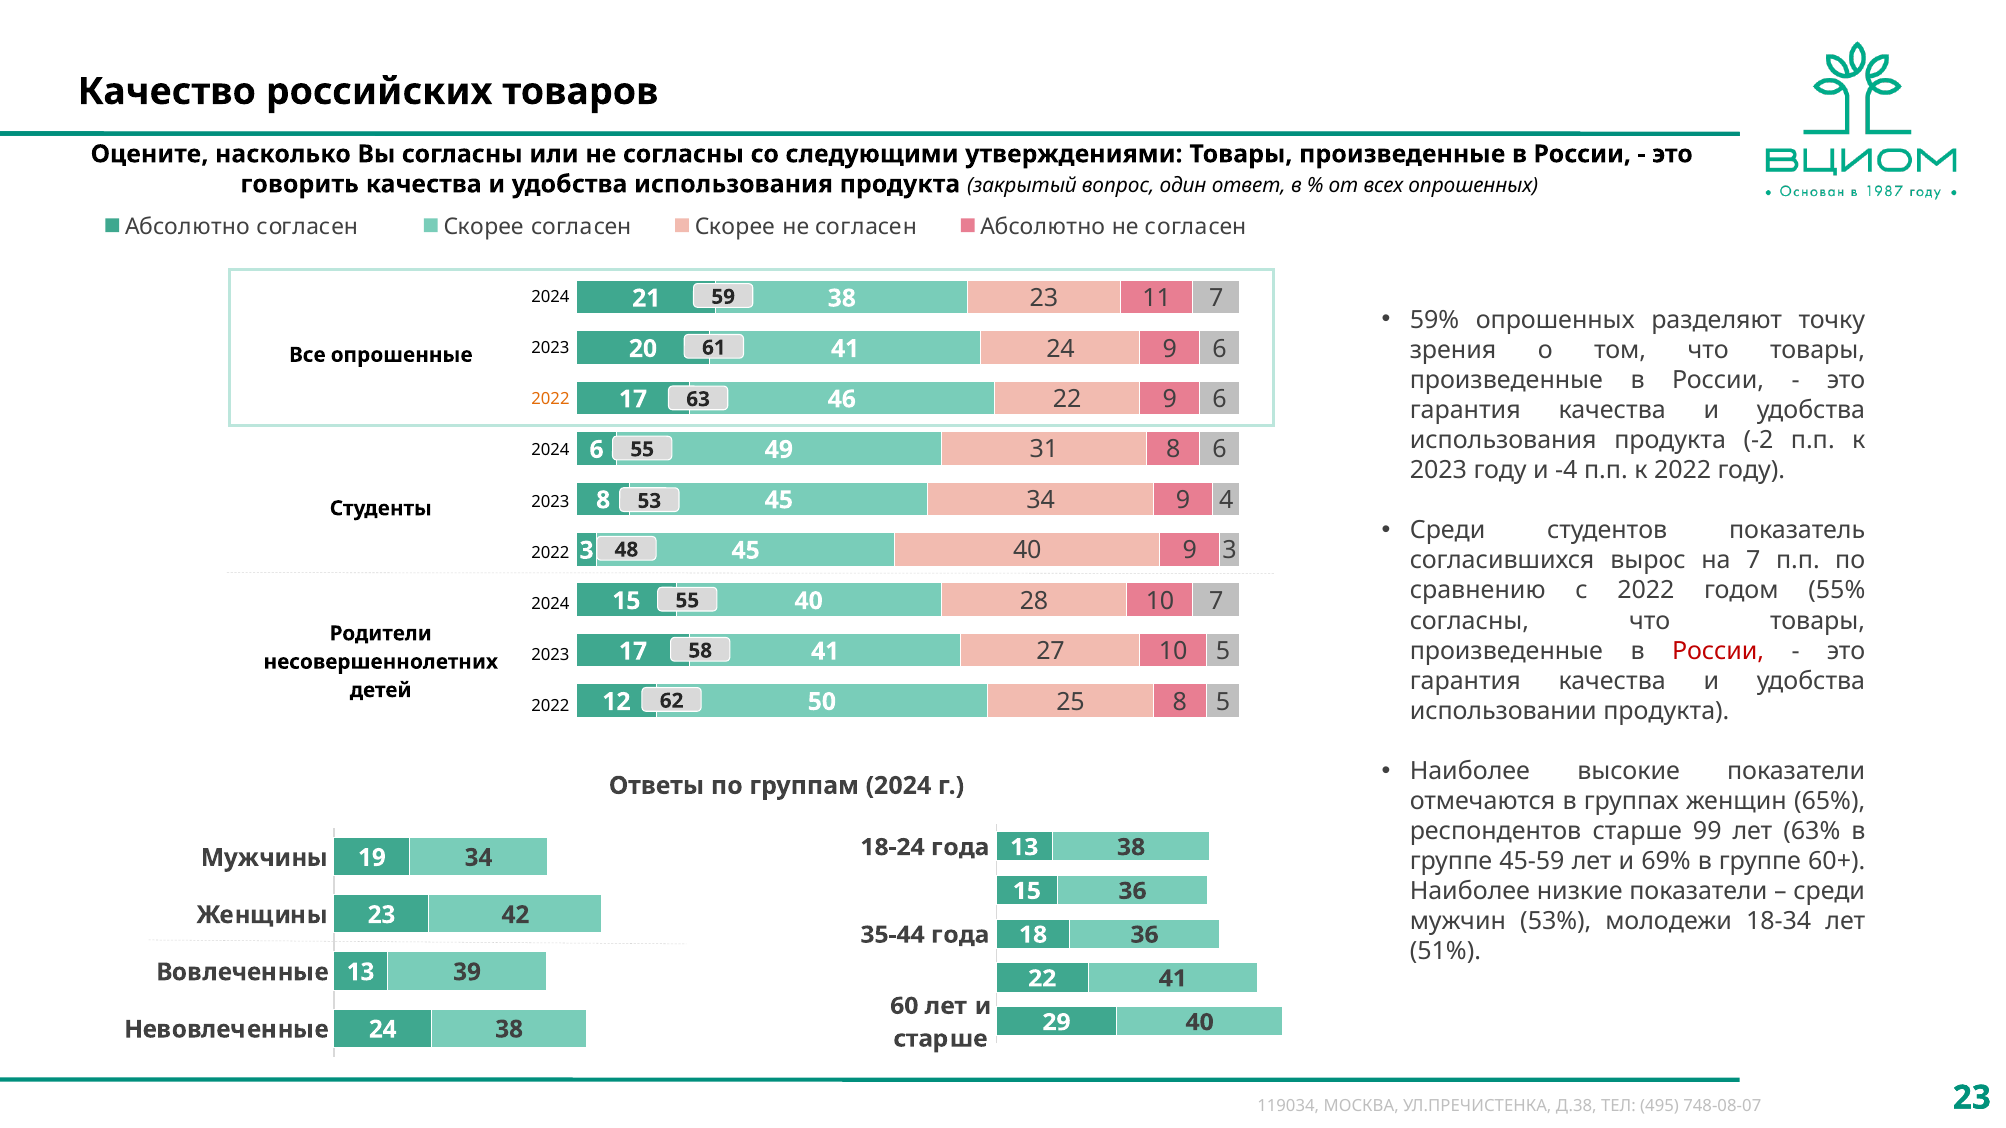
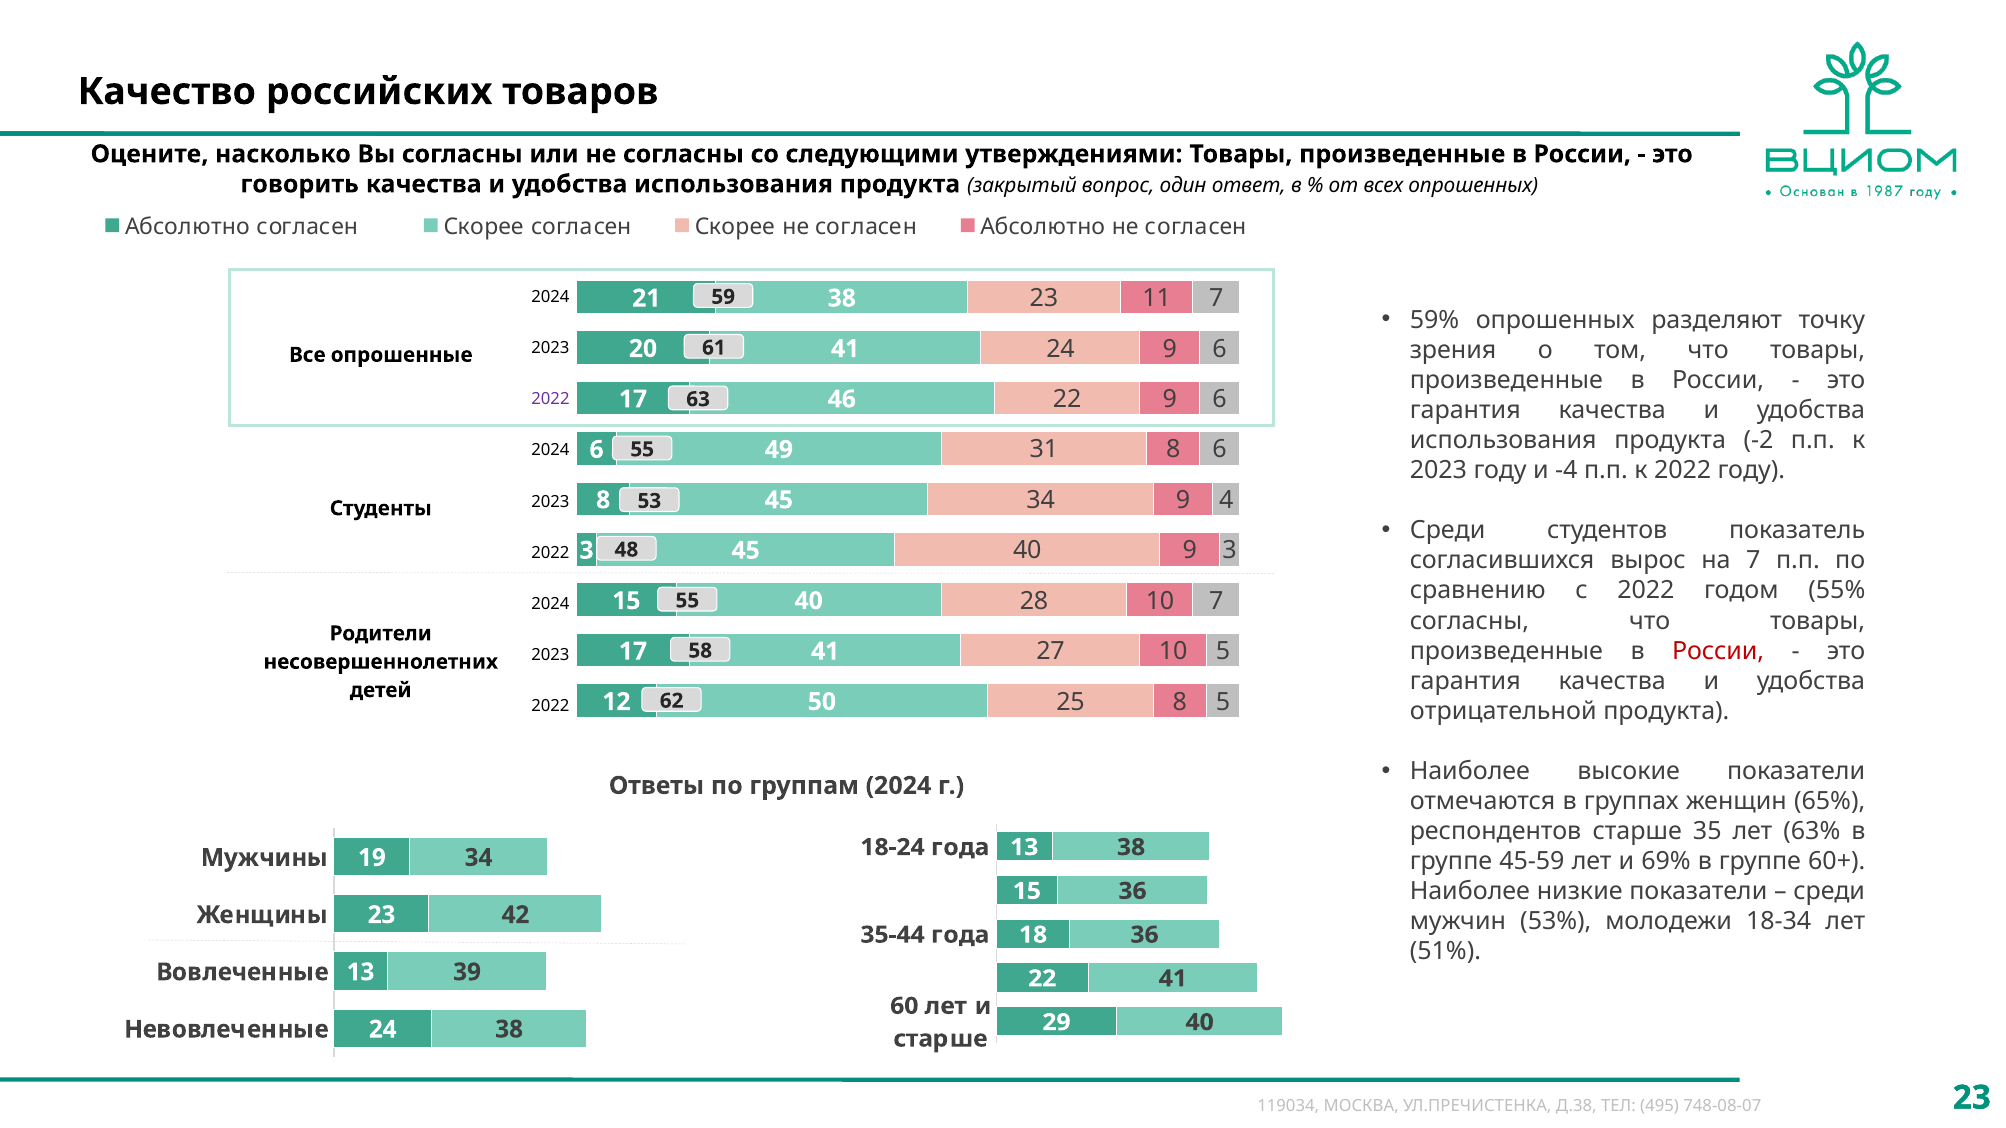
2022 at (550, 399) colour: orange -> purple
использовании: использовании -> отрицательной
99: 99 -> 35
